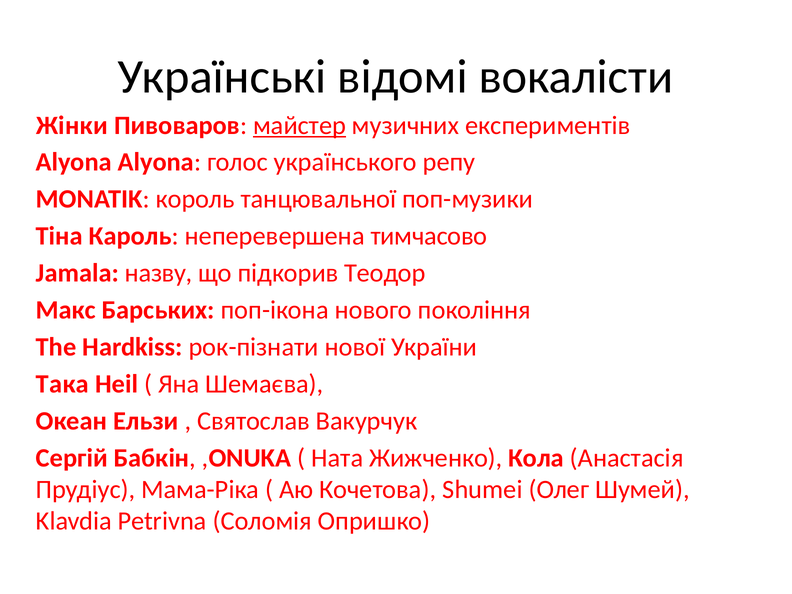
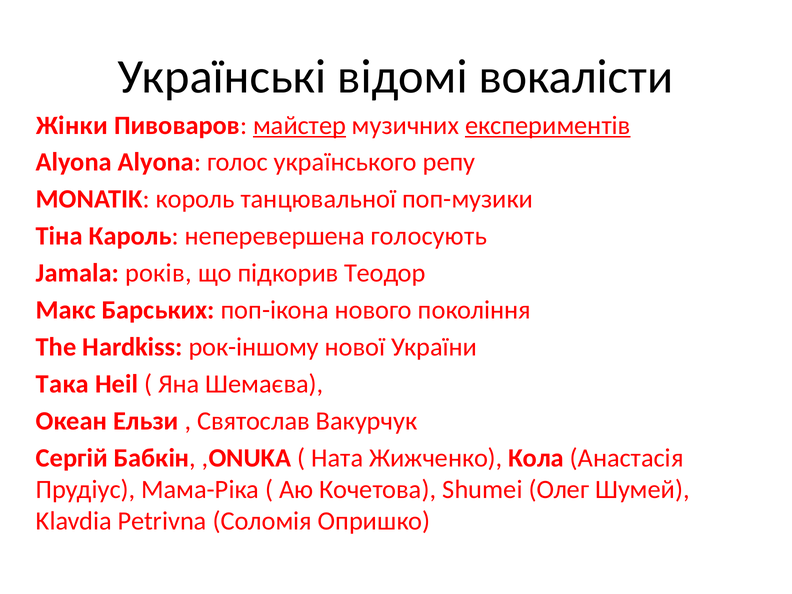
експериментів underline: none -> present
тимчасово: тимчасово -> голосують
назву: назву -> років
рок-пізнати: рок-пізнати -> рок-іншому
